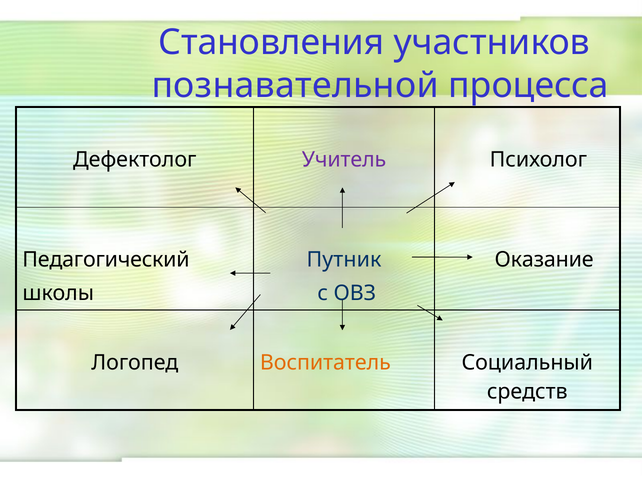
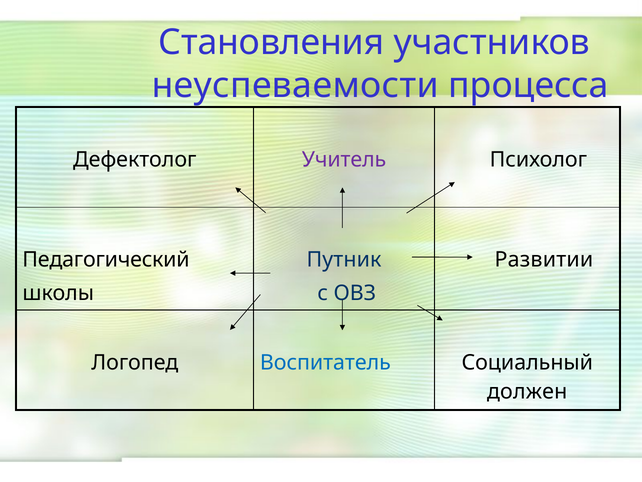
познавательной: познавательной -> неуспеваемости
Оказание: Оказание -> Развитии
Воспитатель colour: orange -> blue
средств: средств -> должен
